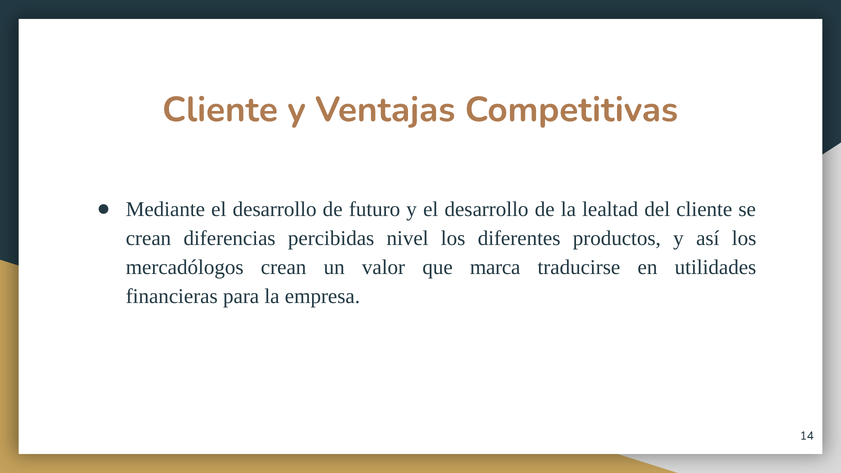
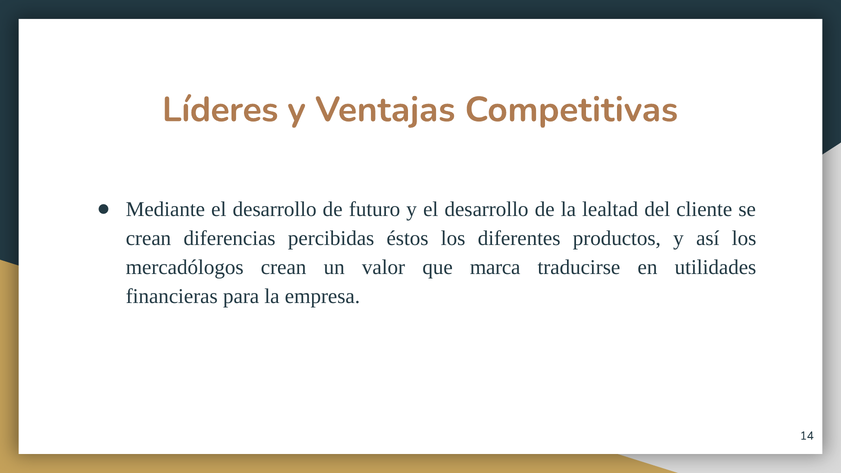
Cliente at (220, 110): Cliente -> Líderes
nivel: nivel -> éstos
